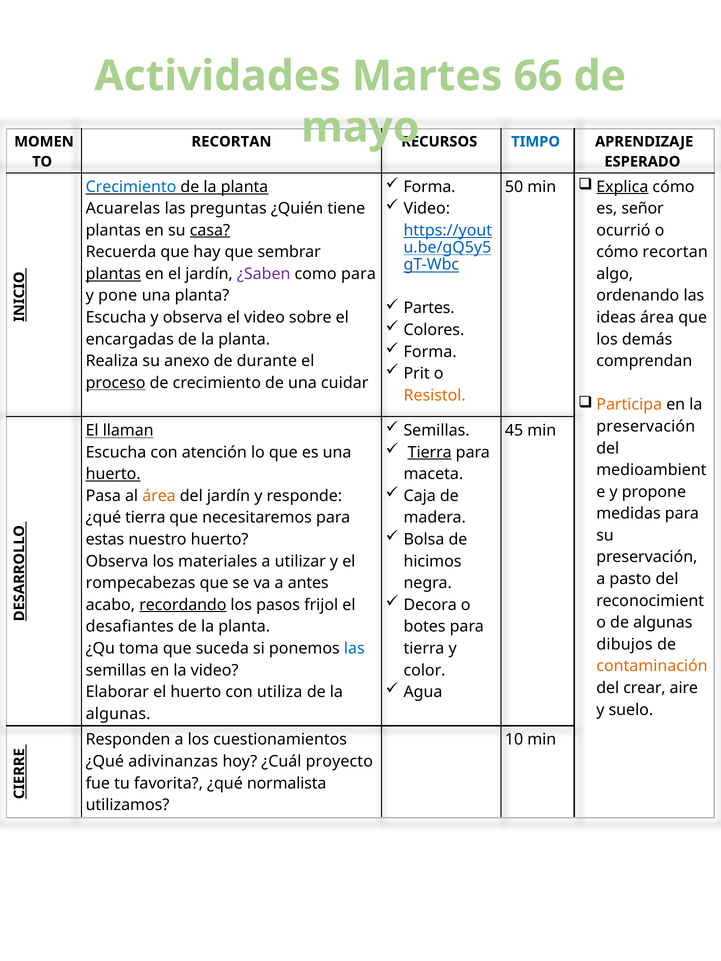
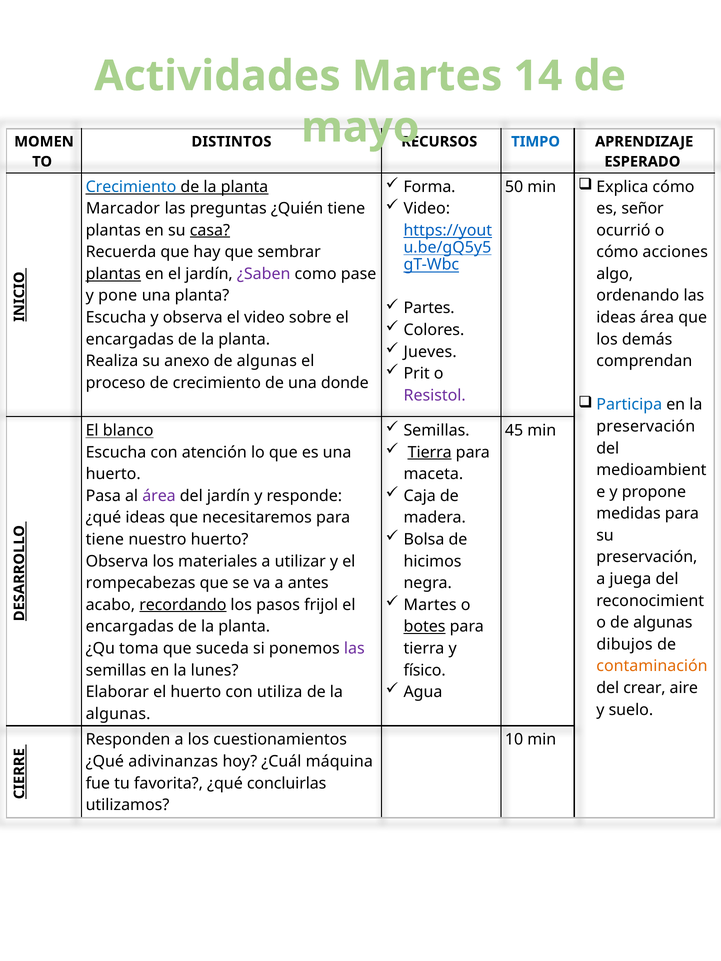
66: 66 -> 14
RECORTAN at (231, 142): RECORTAN -> DISTINTOS
Explica underline: present -> none
Acuarelas: Acuarelas -> Marcador
cómo recortan: recortan -> acciones
como para: para -> pase
Forma at (430, 352): Forma -> Jueves
anexo de durante: durante -> algunas
proceso underline: present -> none
cuidar: cuidar -> donde
Resistol colour: orange -> purple
Participa colour: orange -> blue
llaman: llaman -> blanco
huerto at (113, 474) underline: present -> none
área at (159, 496) colour: orange -> purple
¿qué tierra: tierra -> ideas
estas at (105, 540): estas -> tiene
pasto: pasto -> juega
Decora at (430, 605): Decora -> Martes
desafiantes at (130, 627): desafiantes -> encargadas
botes underline: none -> present
las at (354, 649) colour: blue -> purple
la video: video -> lunes
color: color -> físico
proyecto: proyecto -> máquina
normalista: normalista -> concluirlas
